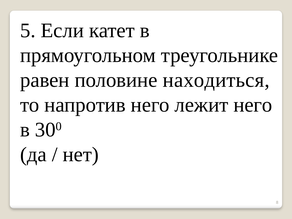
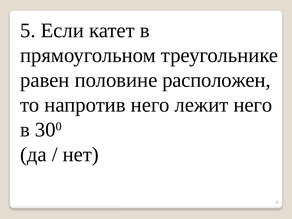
находиться: находиться -> расположен
